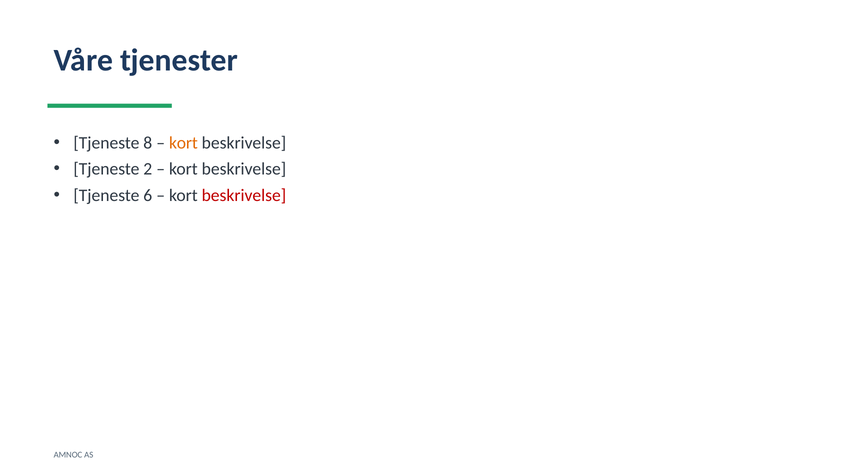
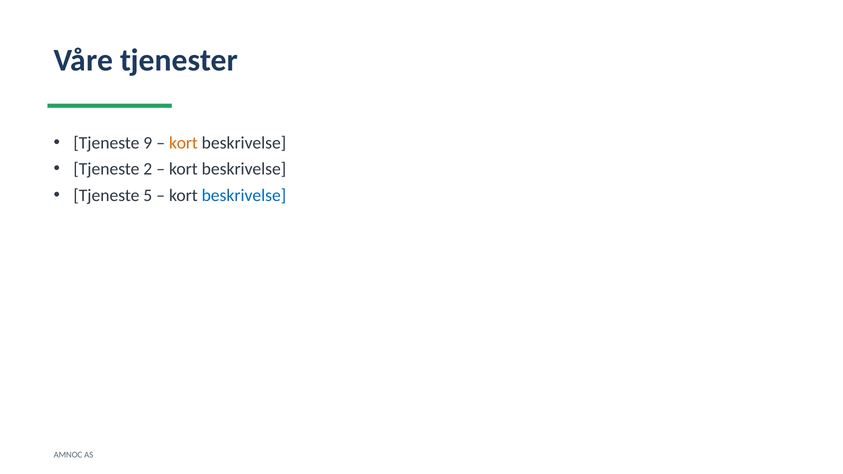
8: 8 -> 9
6: 6 -> 5
beskrivelse at (244, 195) colour: red -> blue
